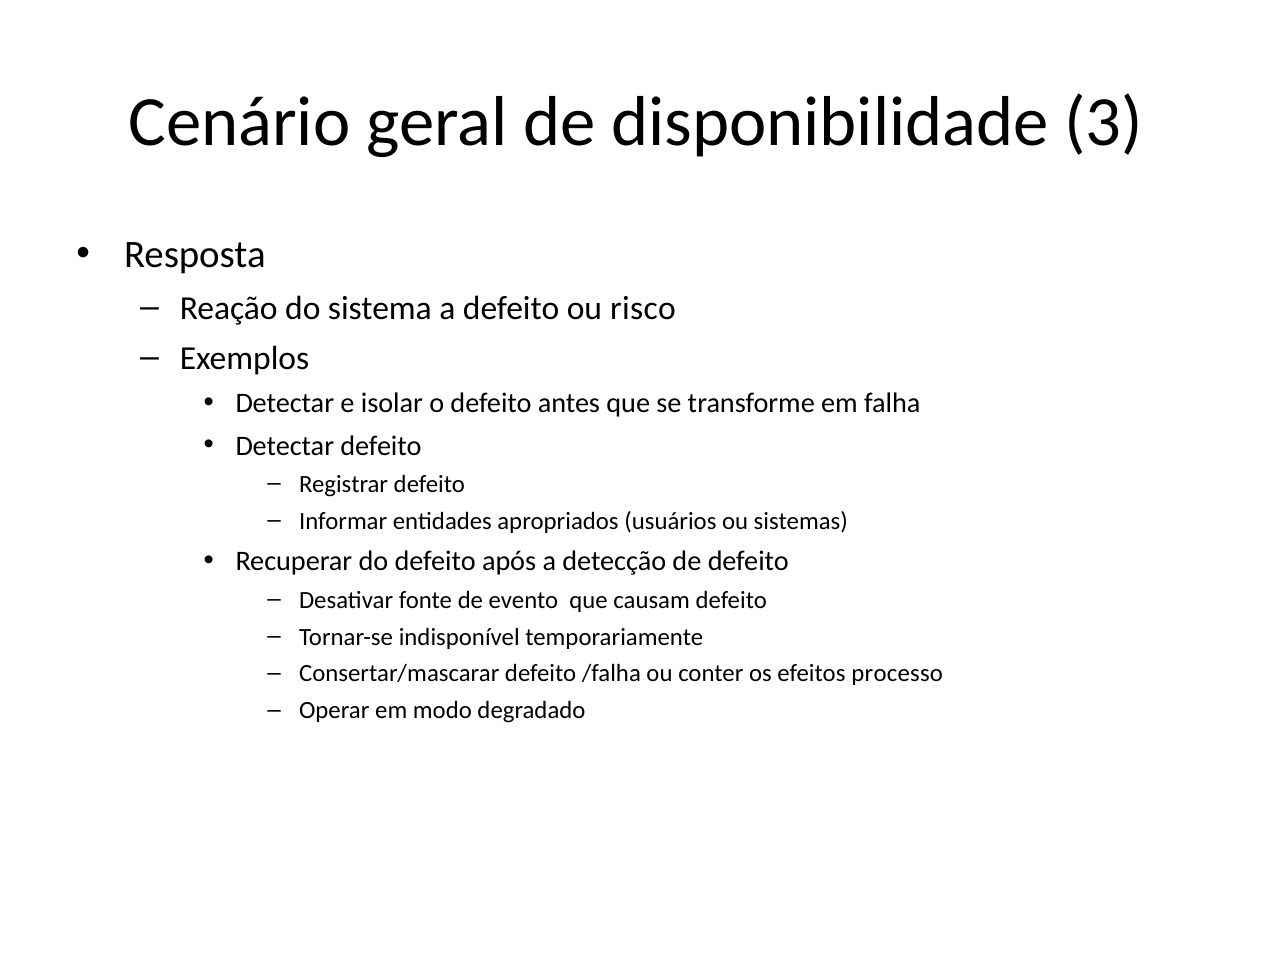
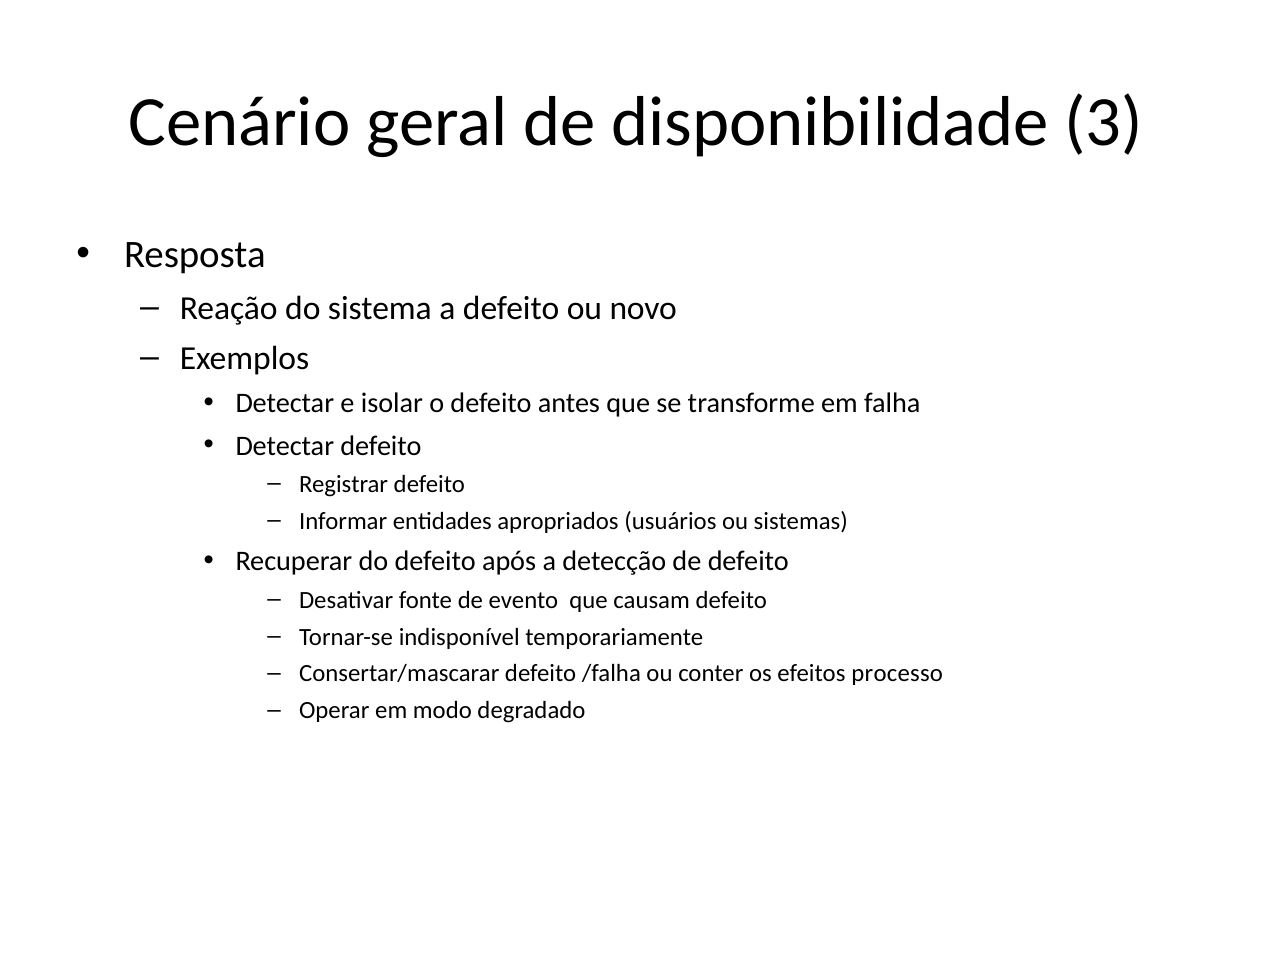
risco: risco -> novo
